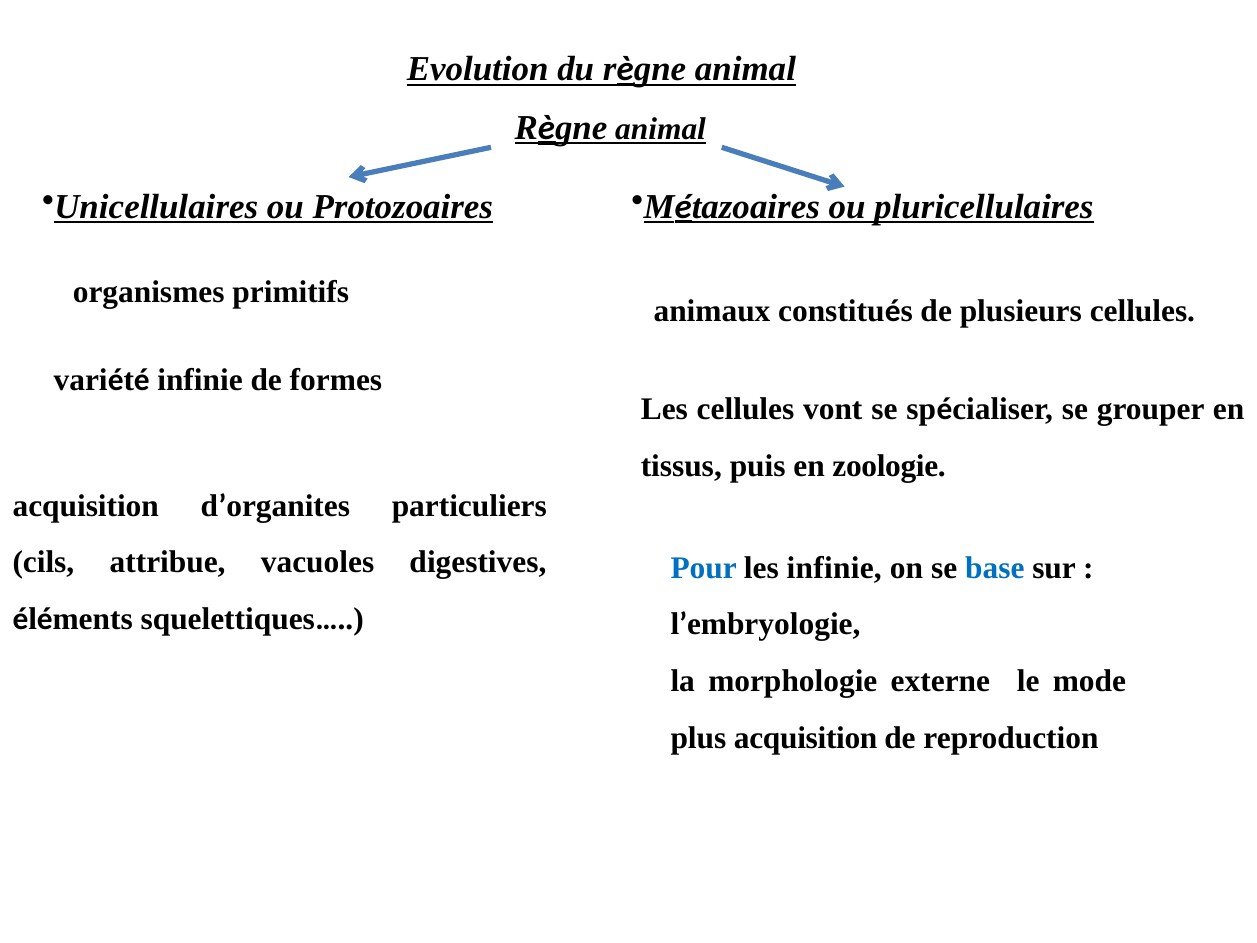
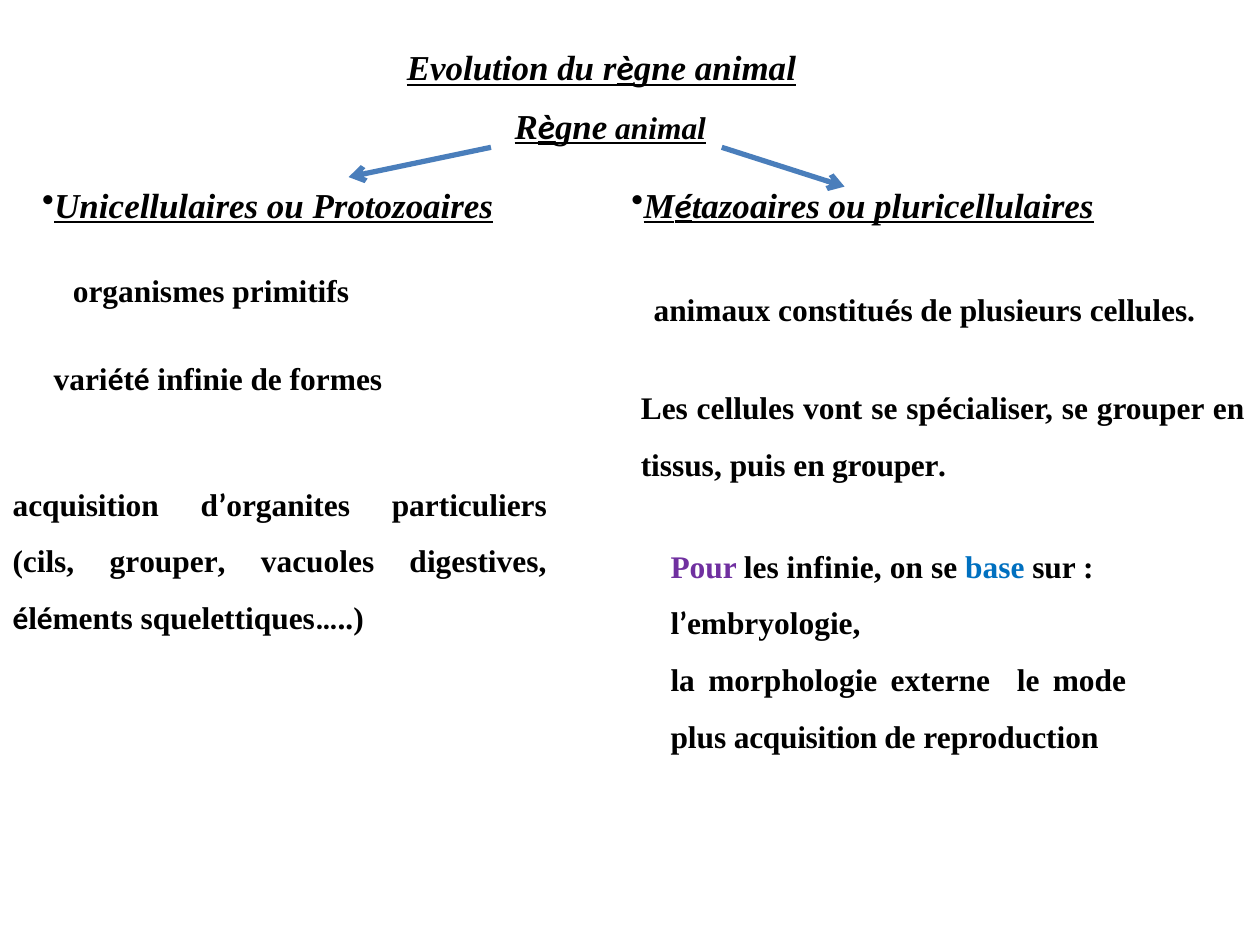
en zoologie: zoologie -> grouper
cils attribue: attribue -> grouper
Pour colour: blue -> purple
